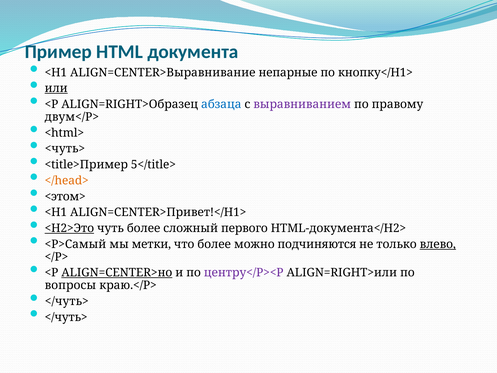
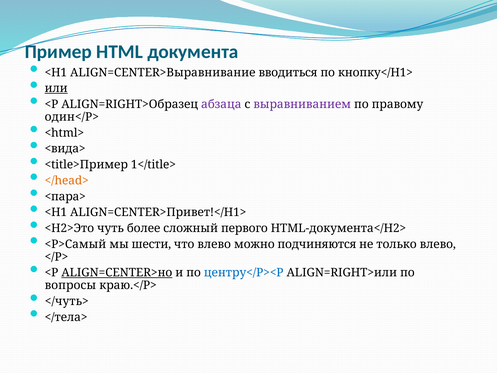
непарные: непарные -> вводиться
абзаца colour: blue -> purple
двум</P>: двум</P> -> один</P>
<чуть>: <чуть> -> <вида>
5</title>: 5</title> -> 1</title>
<этом>: <этом> -> <пара>
<H2>Это underline: present -> none
метки: метки -> шести
что более: более -> влево
влево at (438, 244) underline: present -> none
центру</P><P colour: purple -> blue
</чуть> at (66, 317): </чуть> -> </тела>
